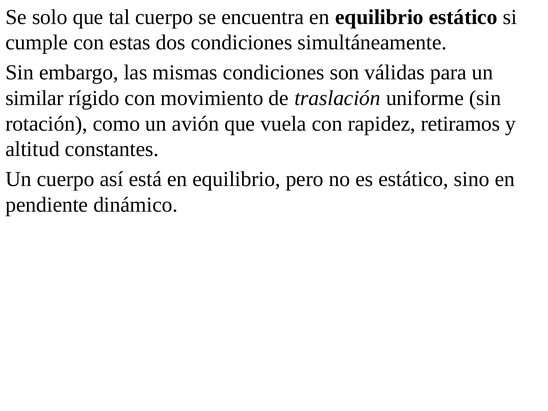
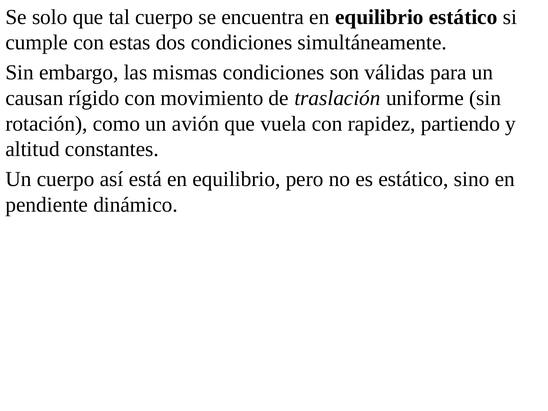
similar: similar -> causan
retiramos: retiramos -> partiendo
